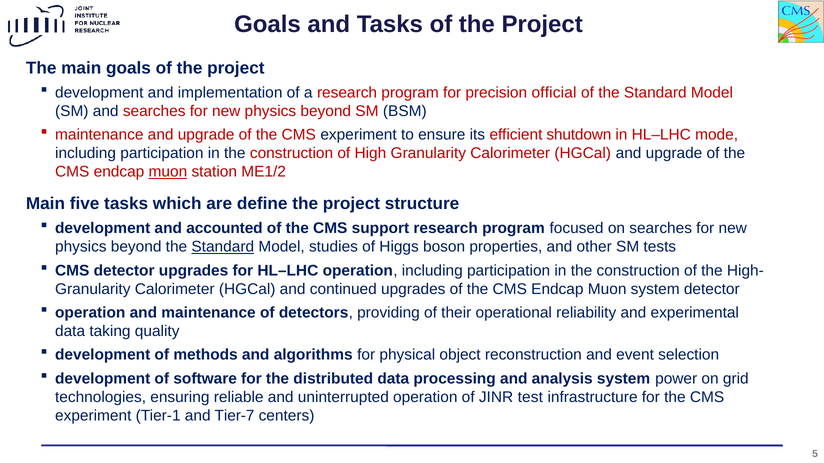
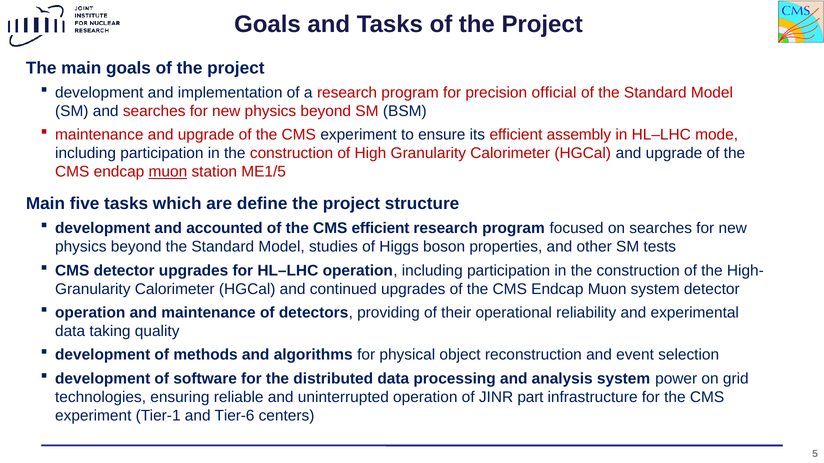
shutdown: shutdown -> assembly
ME1/2: ME1/2 -> ME1/5
CMS support: support -> efficient
Standard at (223, 247) underline: present -> none
test: test -> part
Tier-7: Tier-7 -> Tier-6
